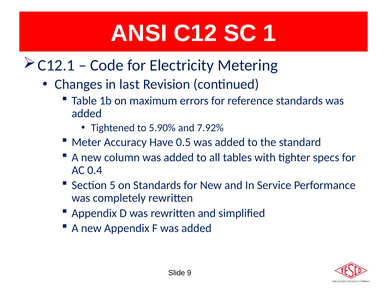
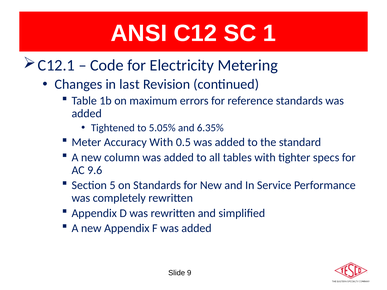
5.90%: 5.90% -> 5.05%
7.92%: 7.92% -> 6.35%
Accuracy Have: Have -> With
0.4: 0.4 -> 9.6
